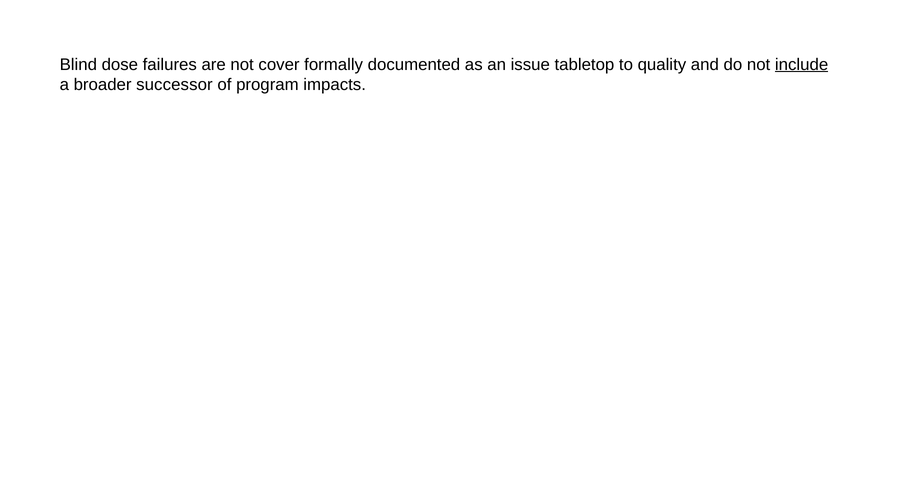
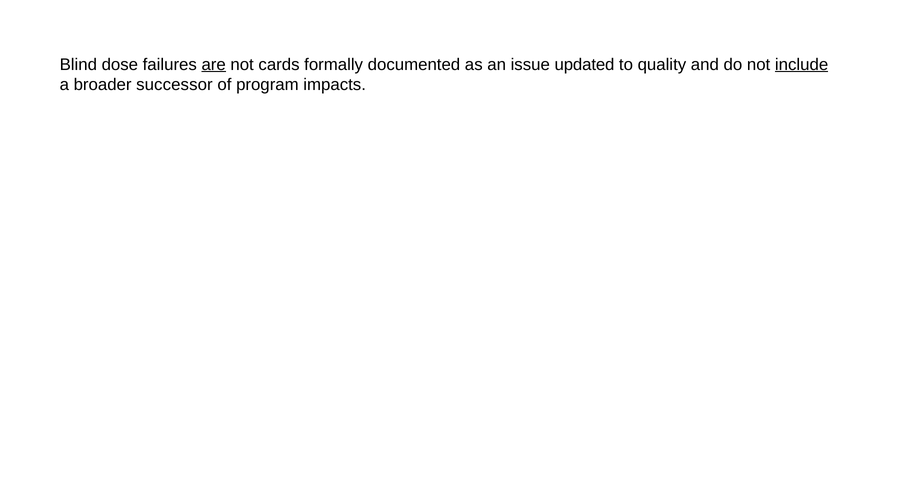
are underline: none -> present
cover: cover -> cards
tabletop: tabletop -> updated
